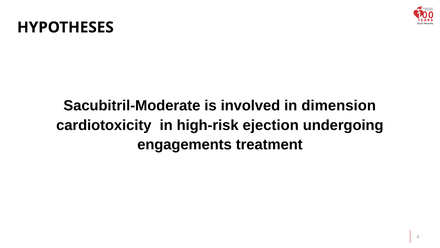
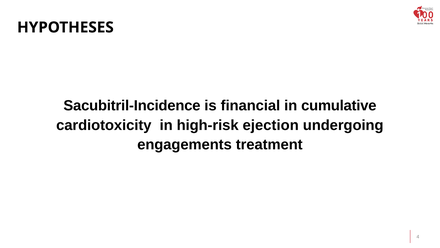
Sacubitril-Moderate: Sacubitril-Moderate -> Sacubitril-Incidence
involved: involved -> financial
dimension: dimension -> cumulative
